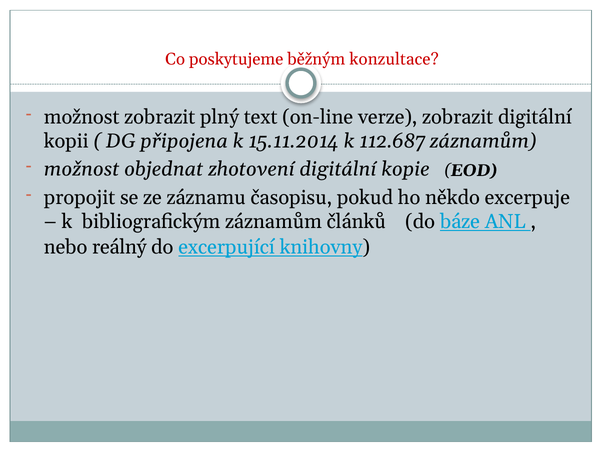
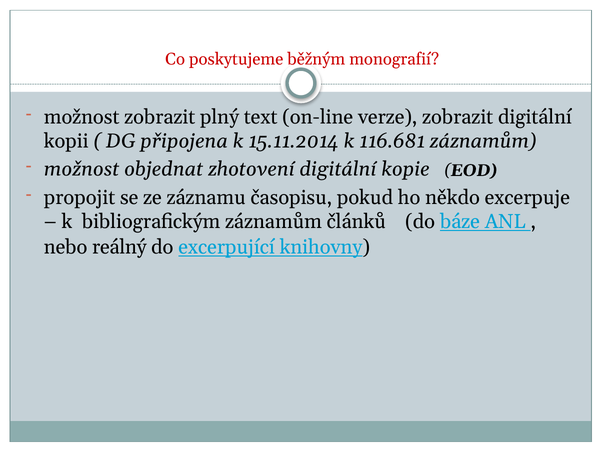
konzultace: konzultace -> monografií
112.687: 112.687 -> 116.681
